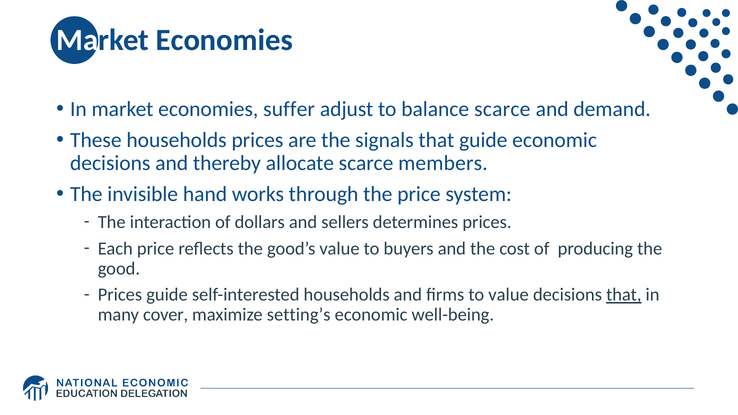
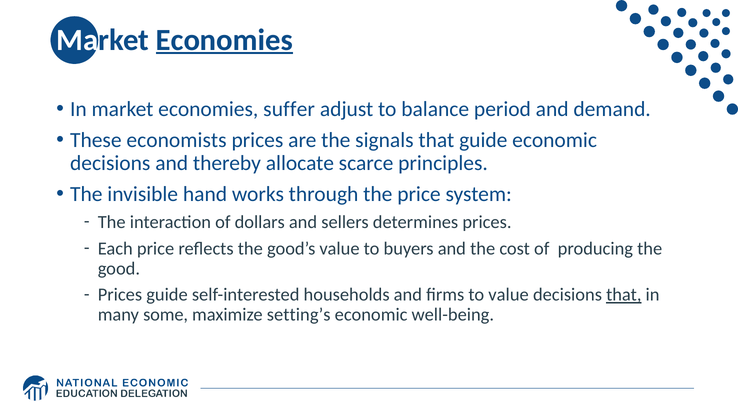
Economies at (224, 40) underline: none -> present
balance scarce: scarce -> period
These households: households -> economists
members: members -> principles
cover: cover -> some
